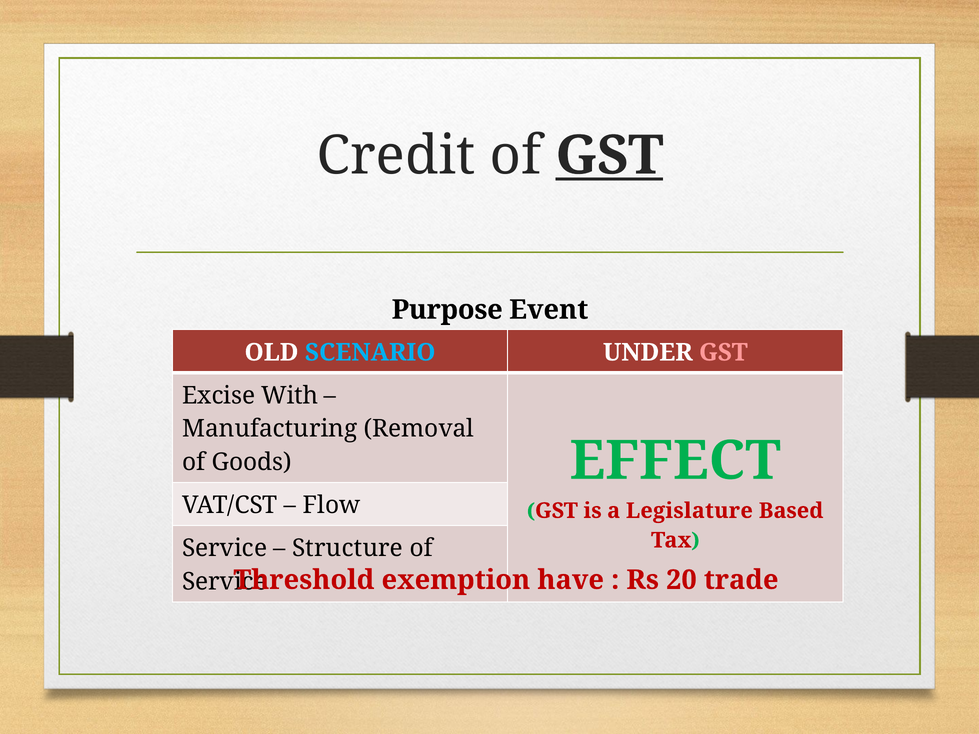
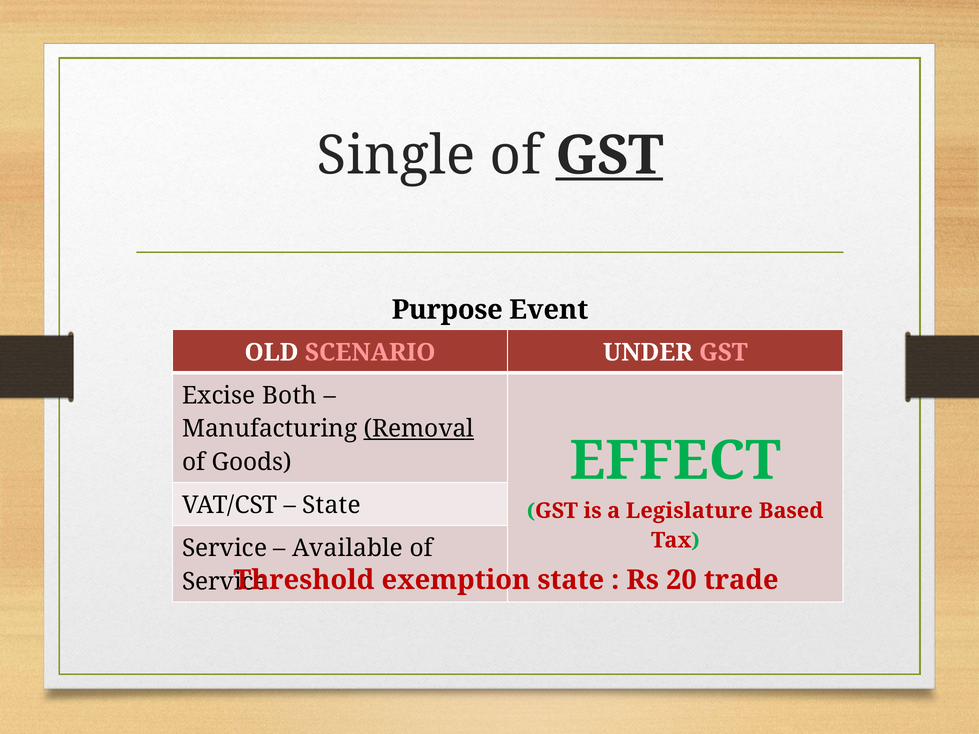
Credit: Credit -> Single
SCENARIO colour: light blue -> pink
With: With -> Both
Removal underline: none -> present
Flow at (332, 505): Flow -> State
Structure: Structure -> Available
exemption have: have -> state
